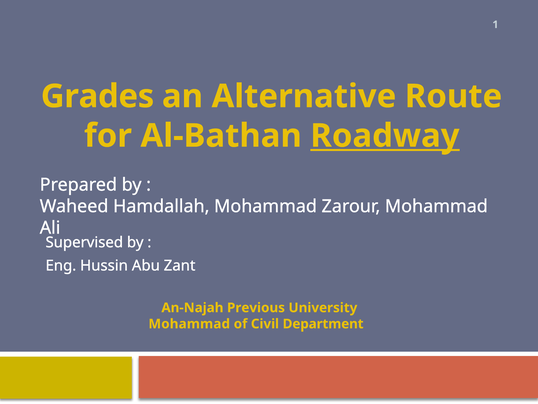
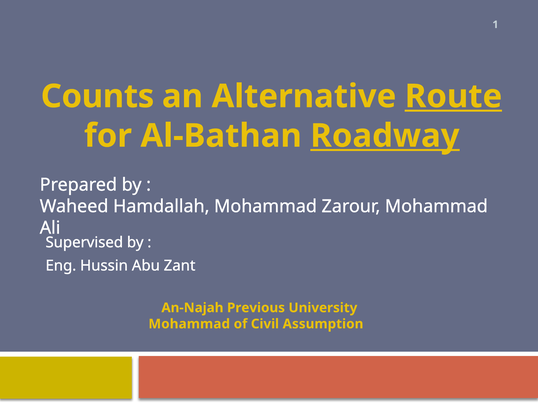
Grades: Grades -> Counts
Route underline: none -> present
Department: Department -> Assumption
